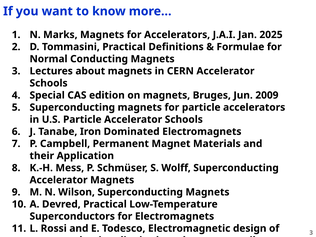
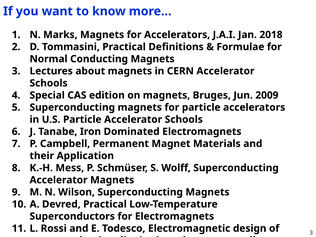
2025: 2025 -> 2018
